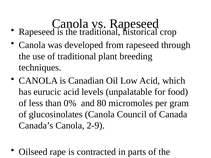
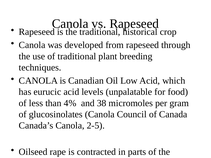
0%: 0% -> 4%
80: 80 -> 38
2-9: 2-9 -> 2-5
